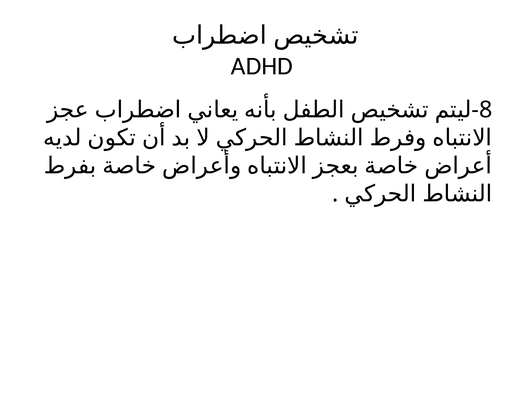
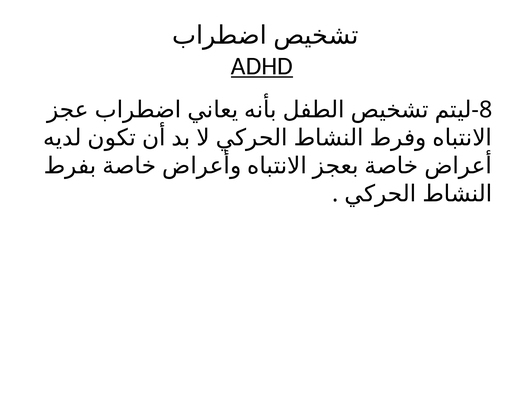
ADHD underline: none -> present
